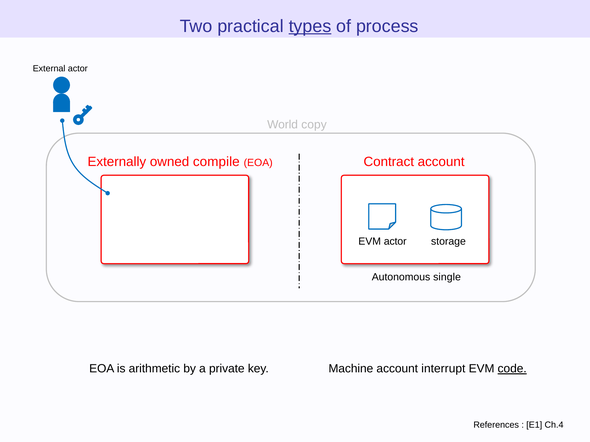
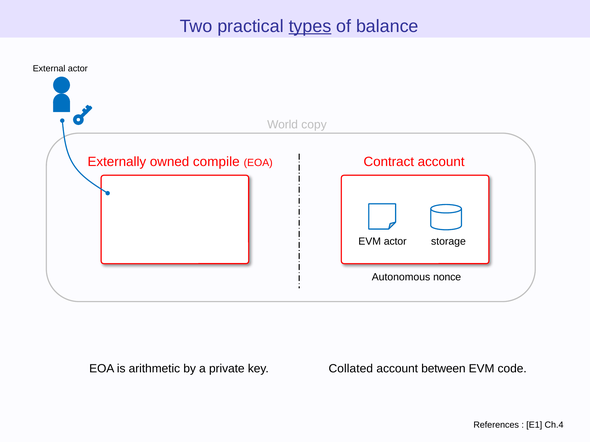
process: process -> balance
single: single -> nonce
Machine: Machine -> Collated
interrupt: interrupt -> between
code underline: present -> none
